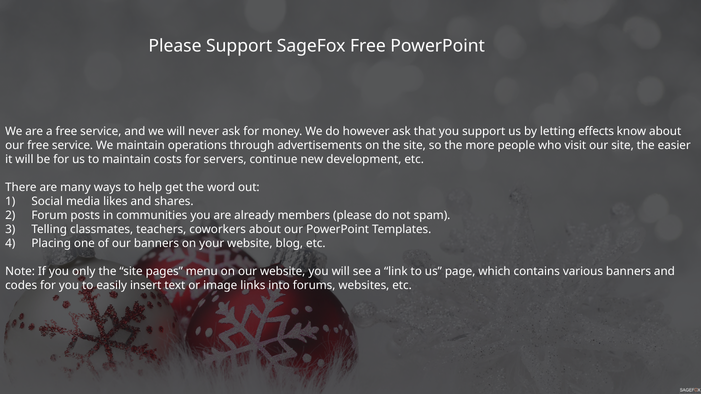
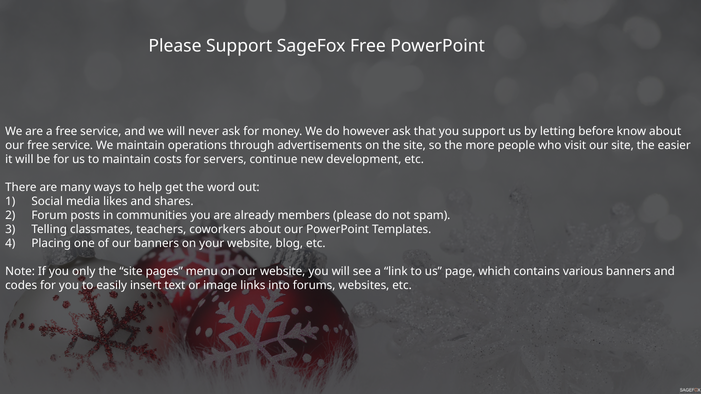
effects: effects -> before
